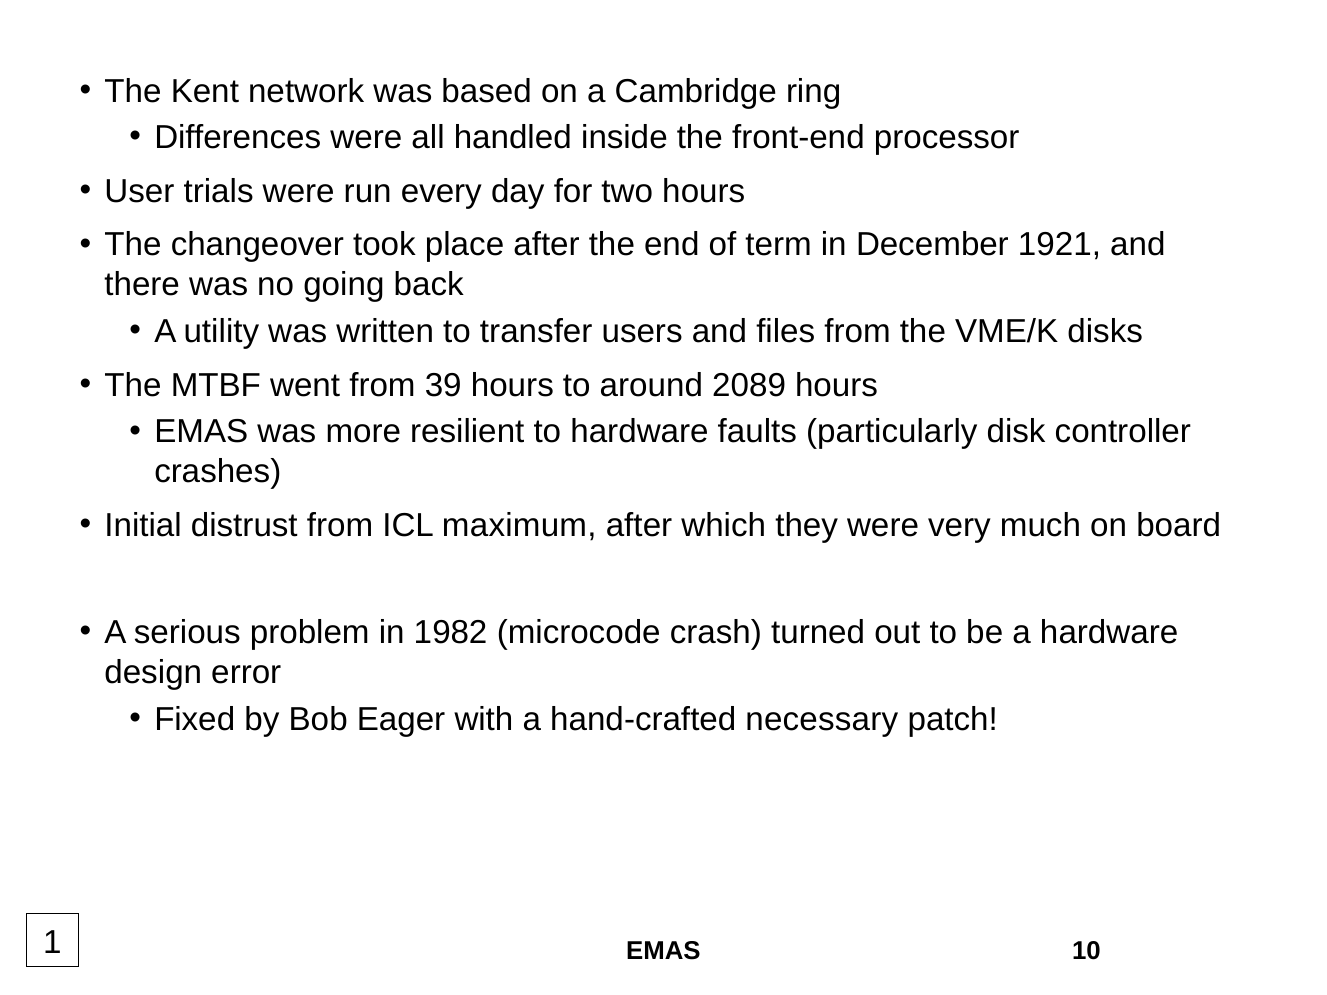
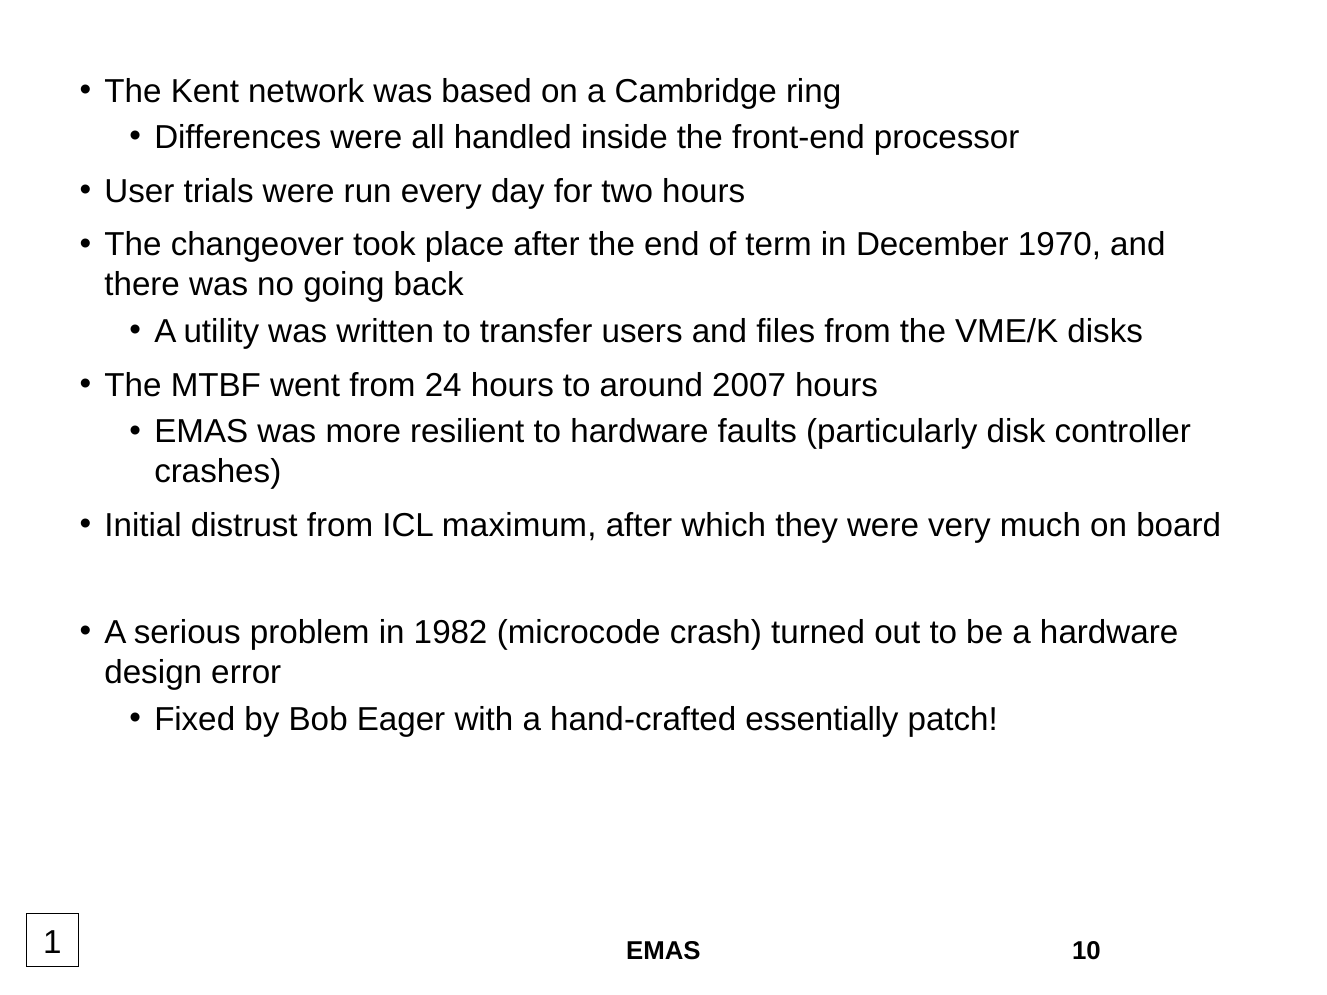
1921: 1921 -> 1970
39: 39 -> 24
2089: 2089 -> 2007
necessary: necessary -> essentially
